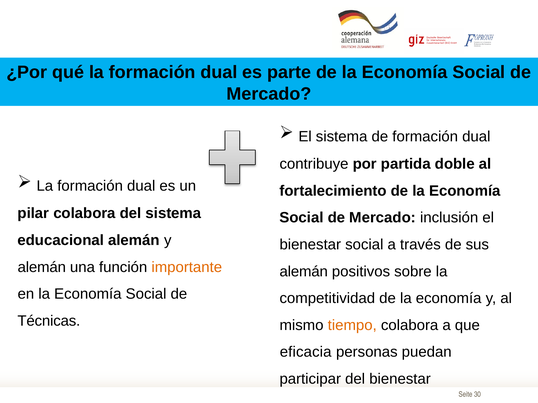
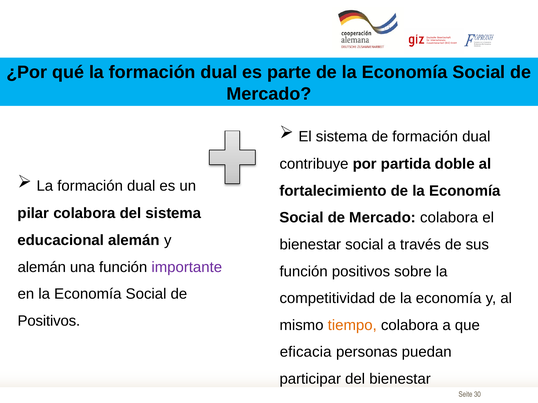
Mercado inclusión: inclusión -> colabora
importante colour: orange -> purple
alemán at (304, 272): alemán -> función
Técnicas at (49, 321): Técnicas -> Positivos
